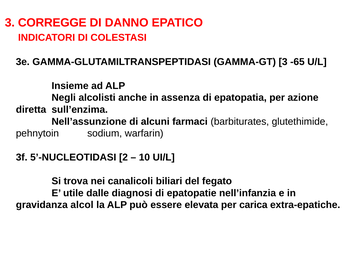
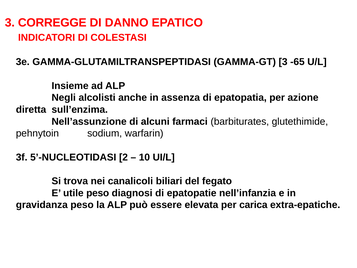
utile dalle: dalle -> peso
gravidanza alcol: alcol -> peso
